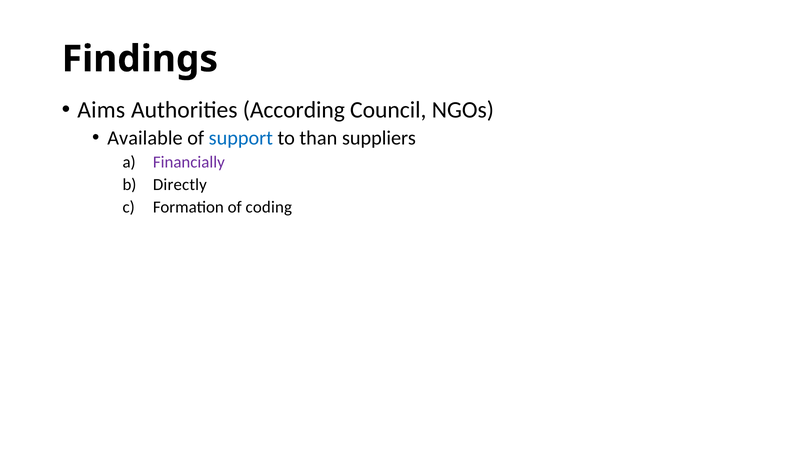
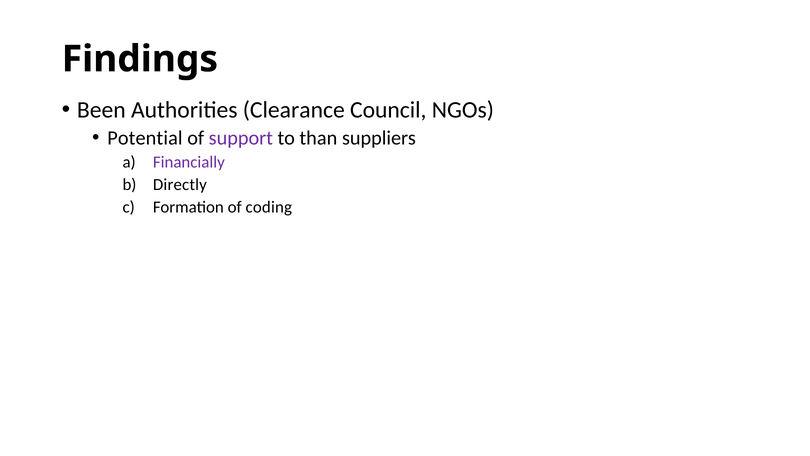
Aims: Aims -> Been
According: According -> Clearance
Available: Available -> Potential
support colour: blue -> purple
